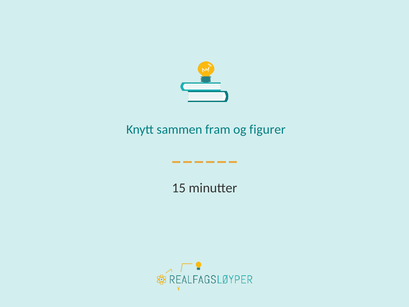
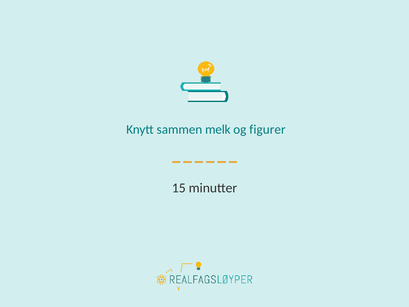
fram: fram -> melk
